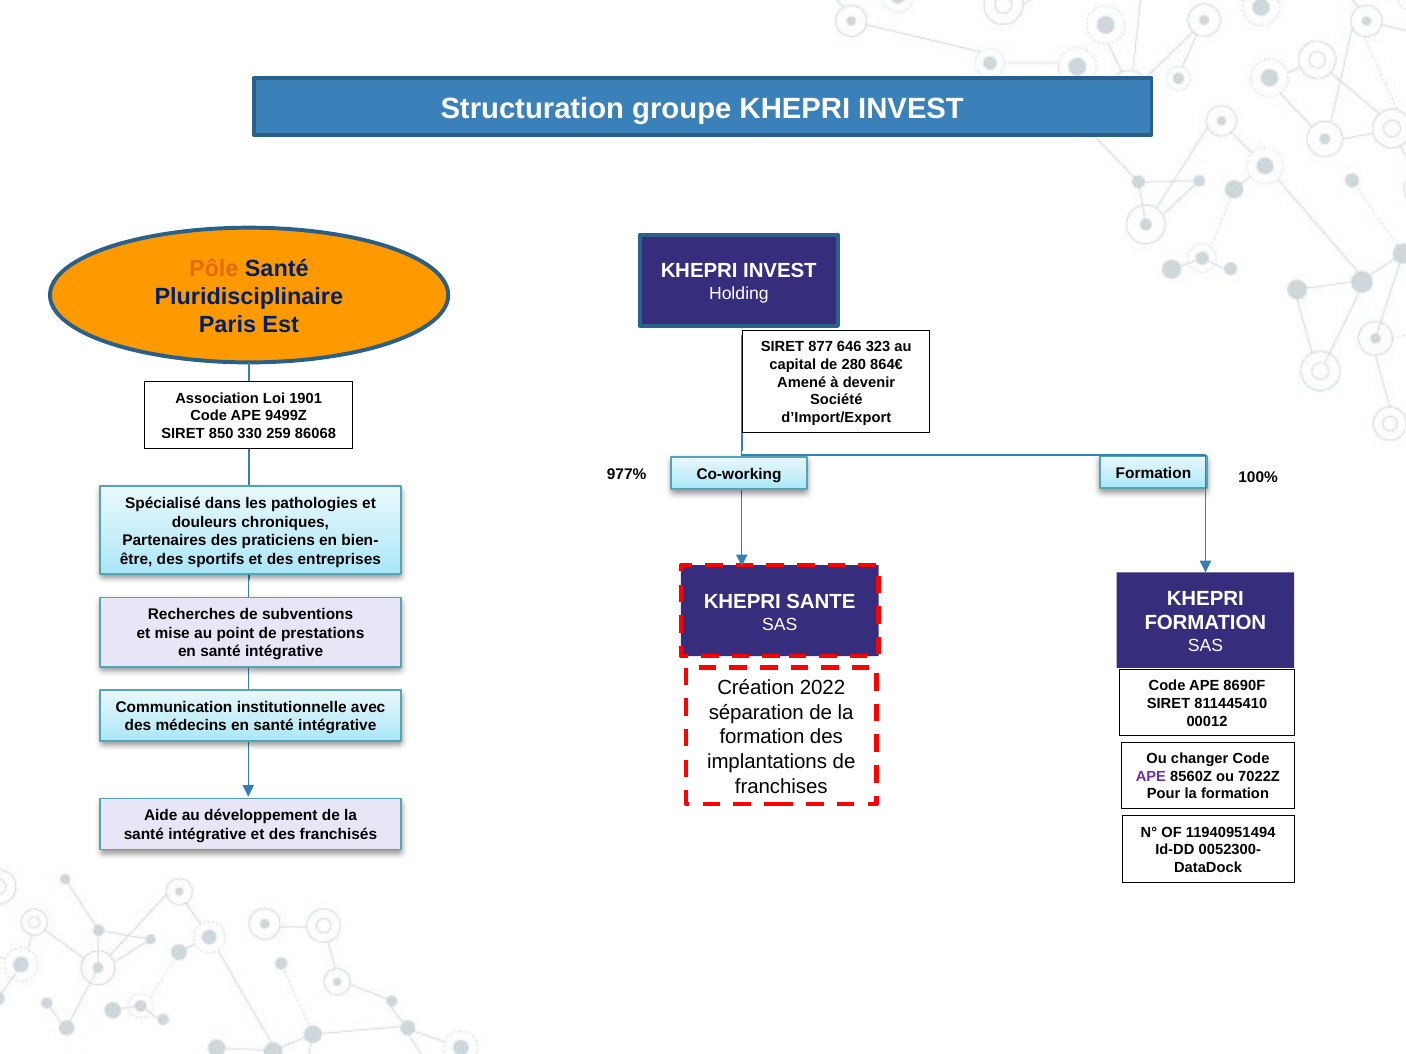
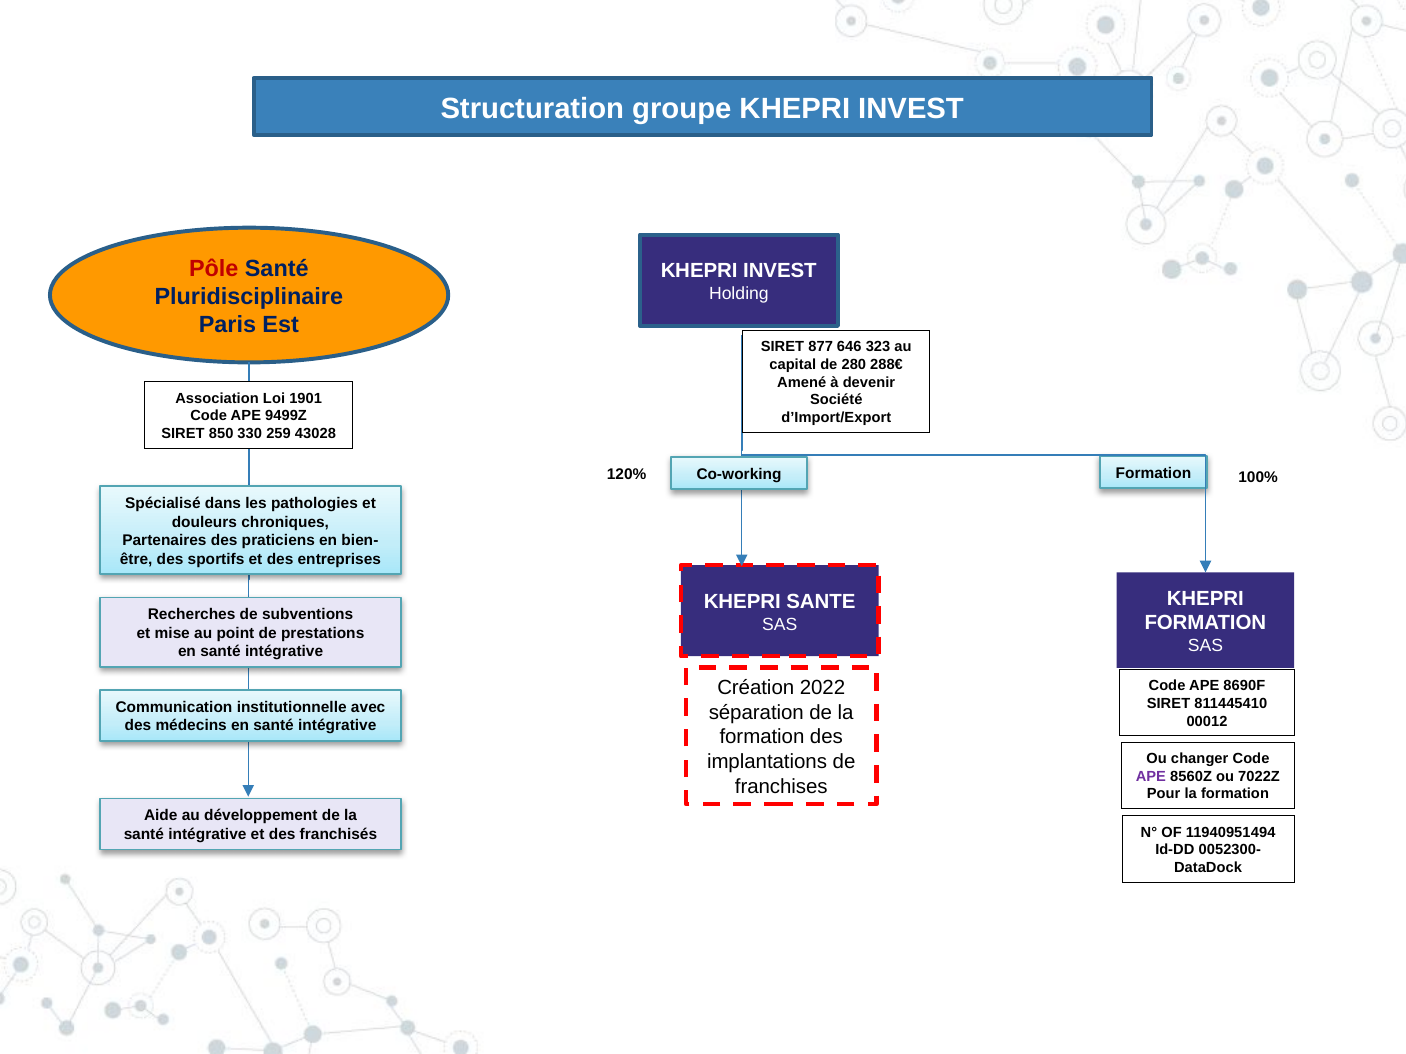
Pôle colour: orange -> red
864€: 864€ -> 288€
86068: 86068 -> 43028
977%: 977% -> 120%
